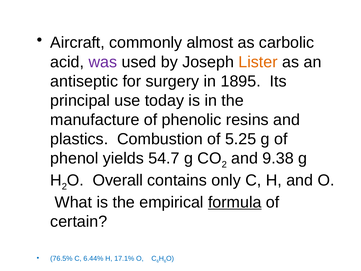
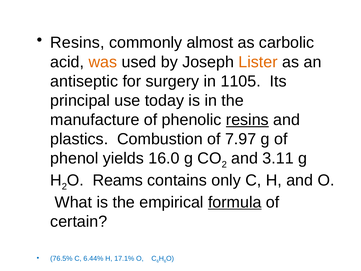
Aircraft at (77, 43): Aircraft -> Resins
was colour: purple -> orange
1895: 1895 -> 1105
resins at (247, 120) underline: none -> present
5.25: 5.25 -> 7.97
54.7: 54.7 -> 16.0
9.38: 9.38 -> 3.11
Overall: Overall -> Reams
